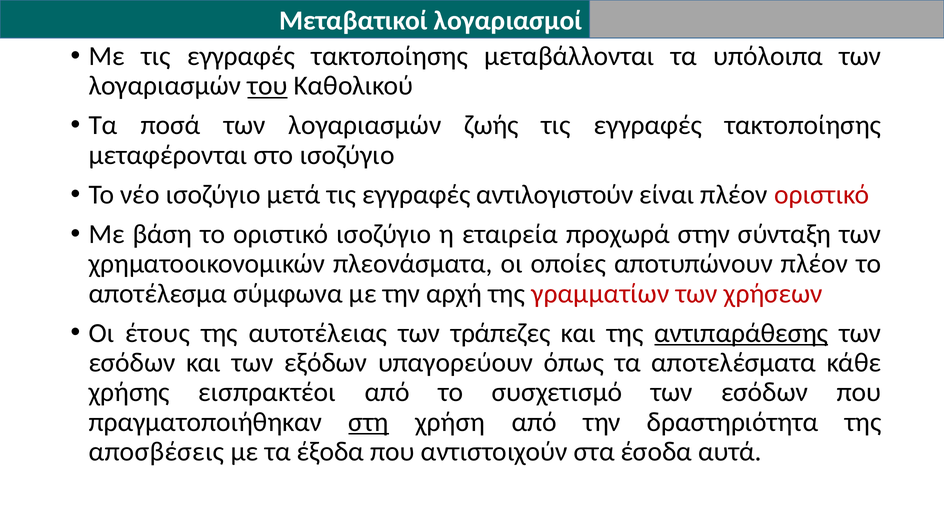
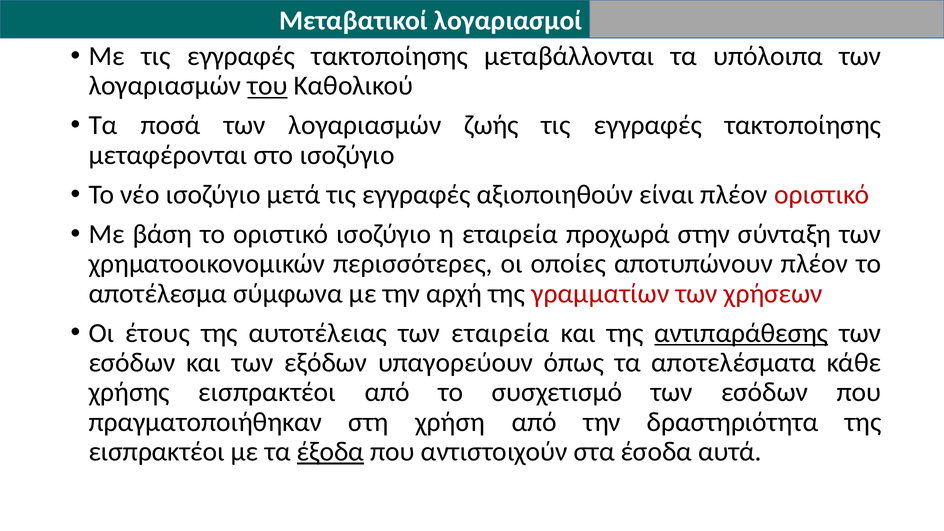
αντιλογιστούν: αντιλογιστούν -> αξιοποιηθούν
πλεονάσματα: πλεονάσματα -> περισσότερες
των τράπεζες: τράπεζες -> εταιρεία
στη underline: present -> none
αποσβέσεις at (156, 452): αποσβέσεις -> εισπρακτέοι
έξοδα underline: none -> present
